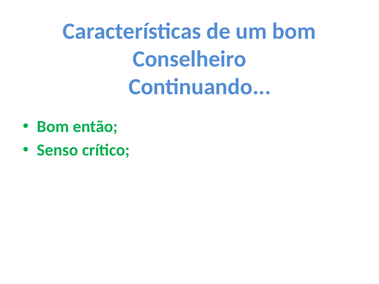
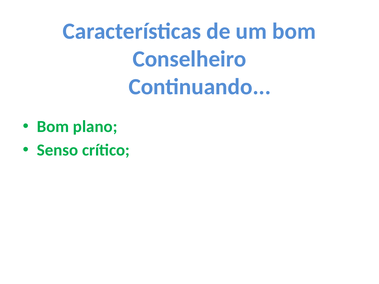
então: então -> plano
